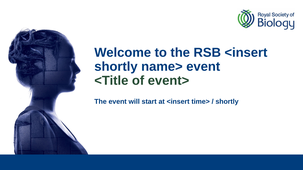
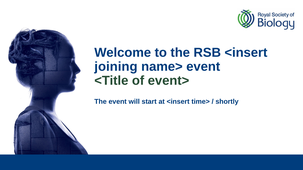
shortly at (116, 67): shortly -> joining
